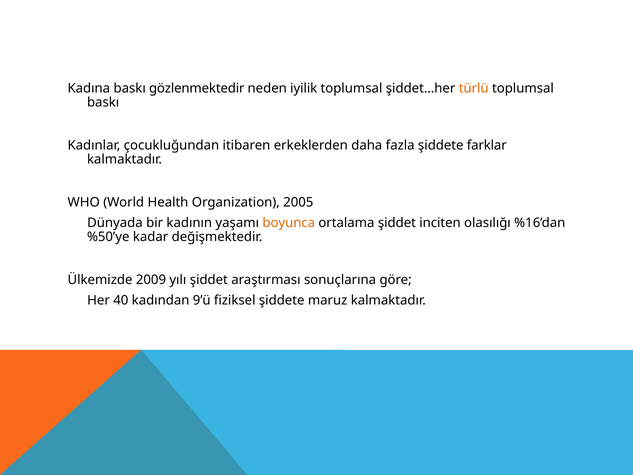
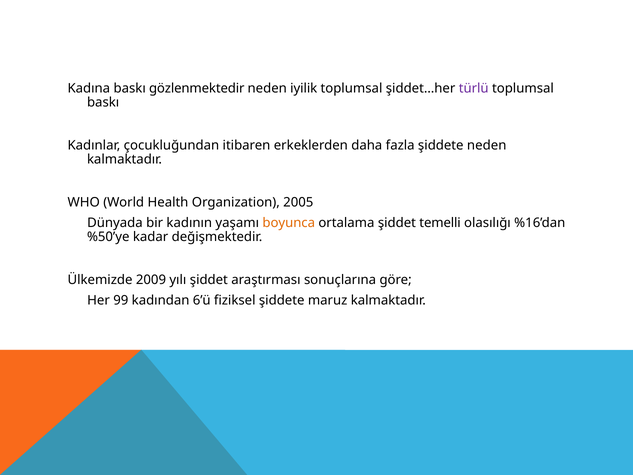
türlü colour: orange -> purple
şiddete farklar: farklar -> neden
inciten: inciten -> temelli
40: 40 -> 99
9’ü: 9’ü -> 6’ü
